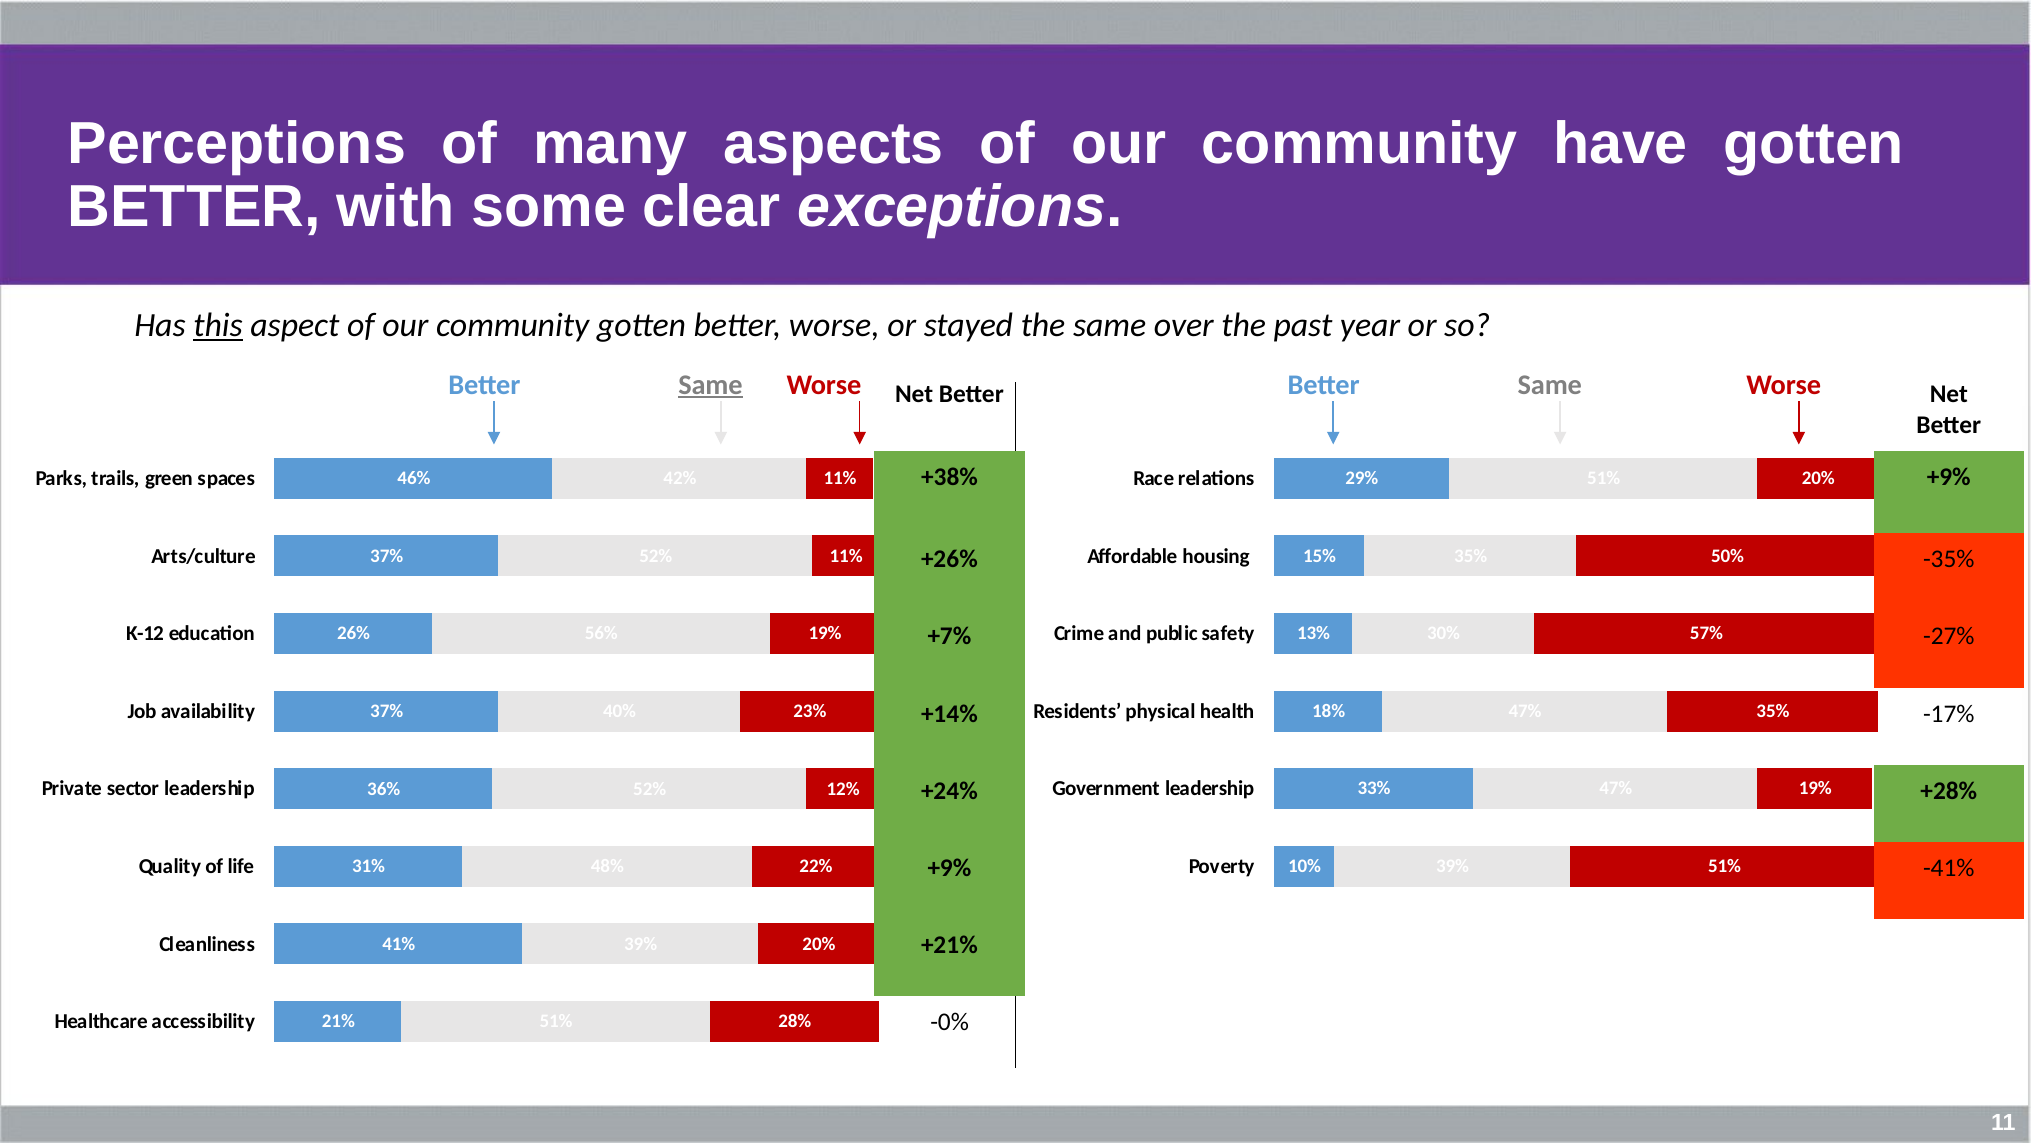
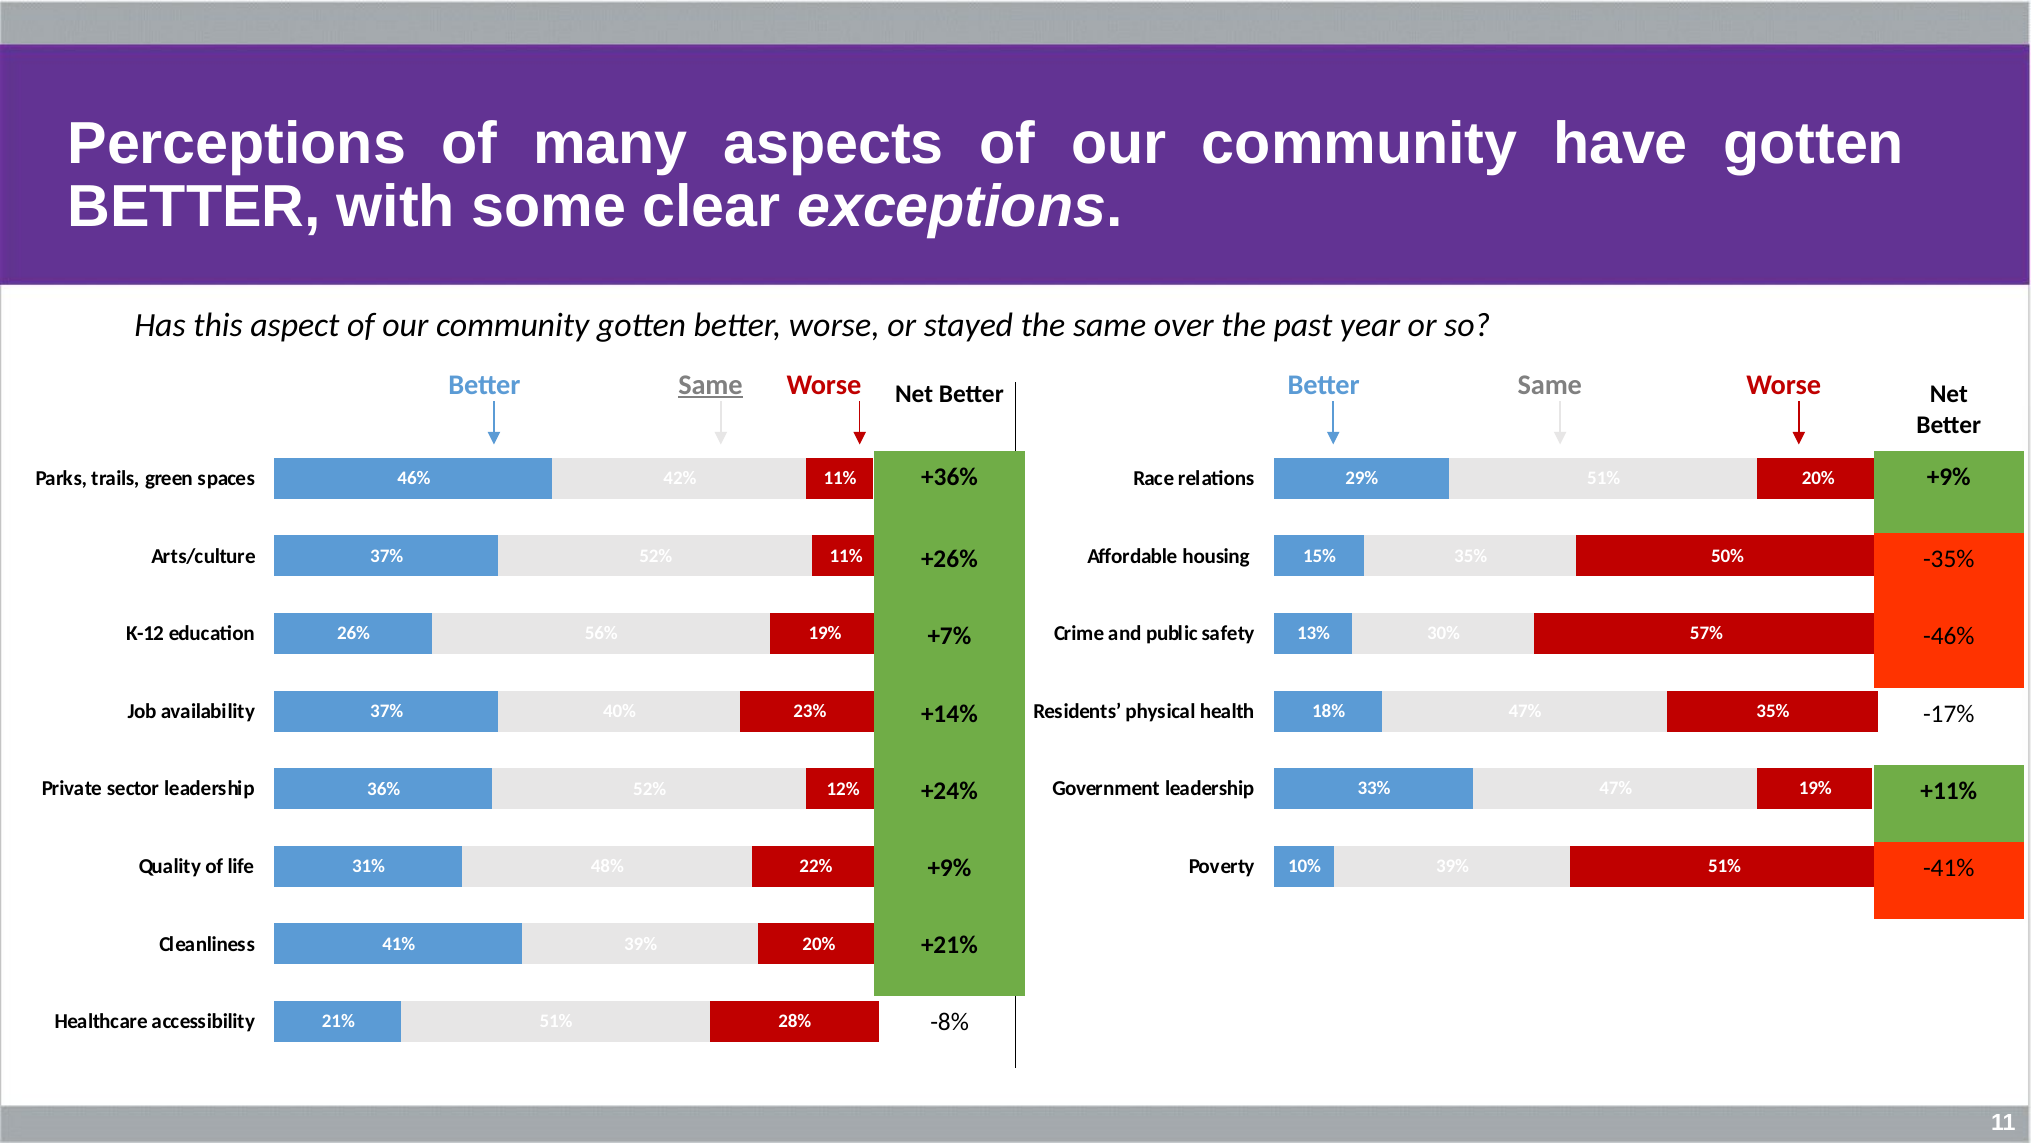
this underline: present -> none
+38%: +38% -> +36%
-27%: -27% -> -46%
+28%: +28% -> +11%
-0%: -0% -> -8%
